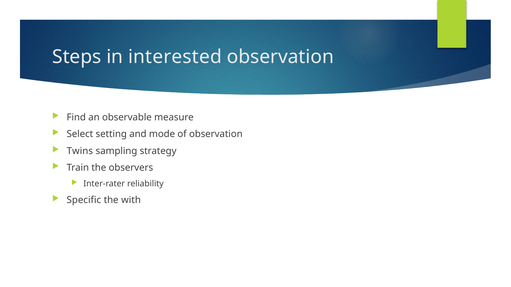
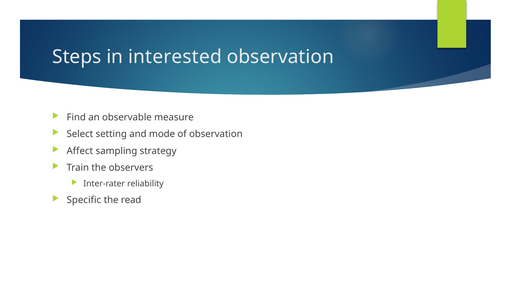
Twins: Twins -> Affect
with: with -> read
